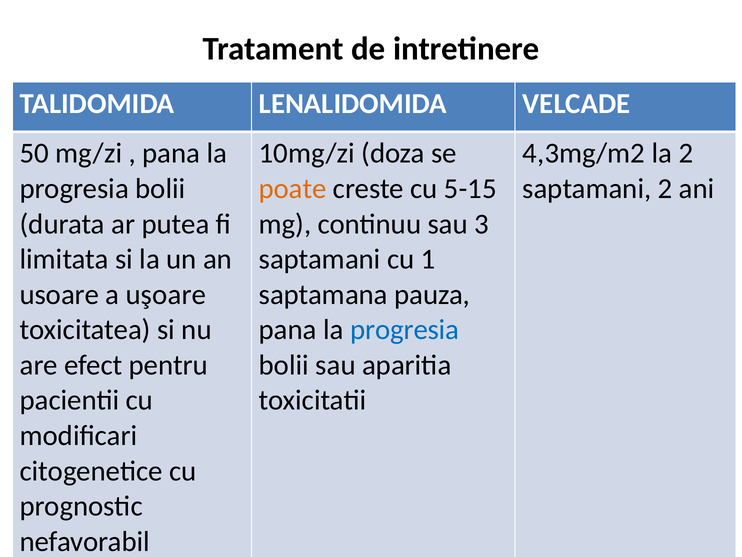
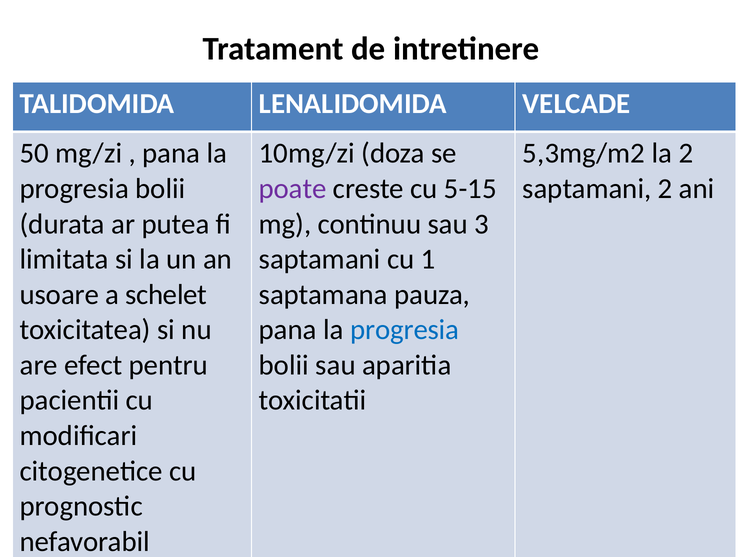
4,3mg/m2: 4,3mg/m2 -> 5,3mg/m2
poate colour: orange -> purple
uşoare: uşoare -> schelet
